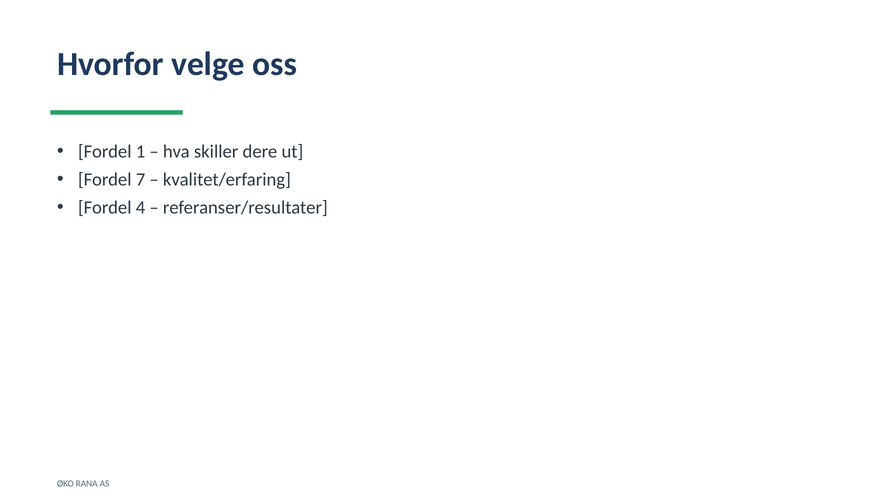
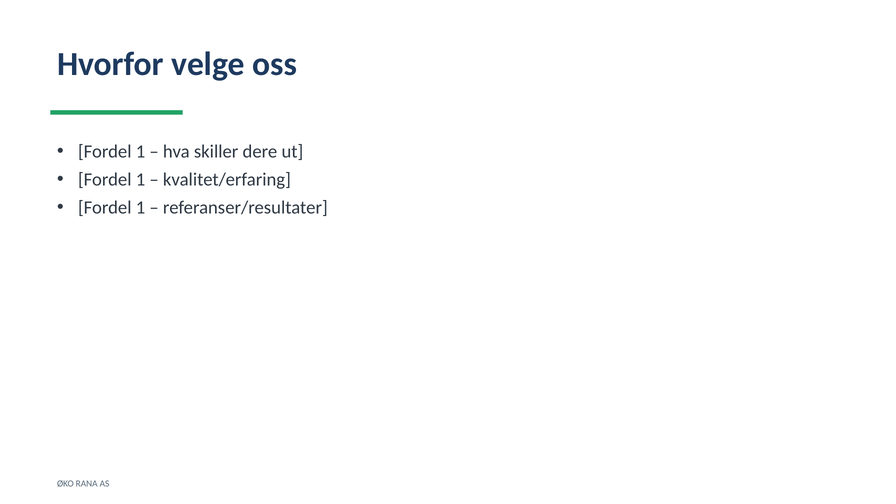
7 at (141, 180): 7 -> 1
4 at (141, 208): 4 -> 1
